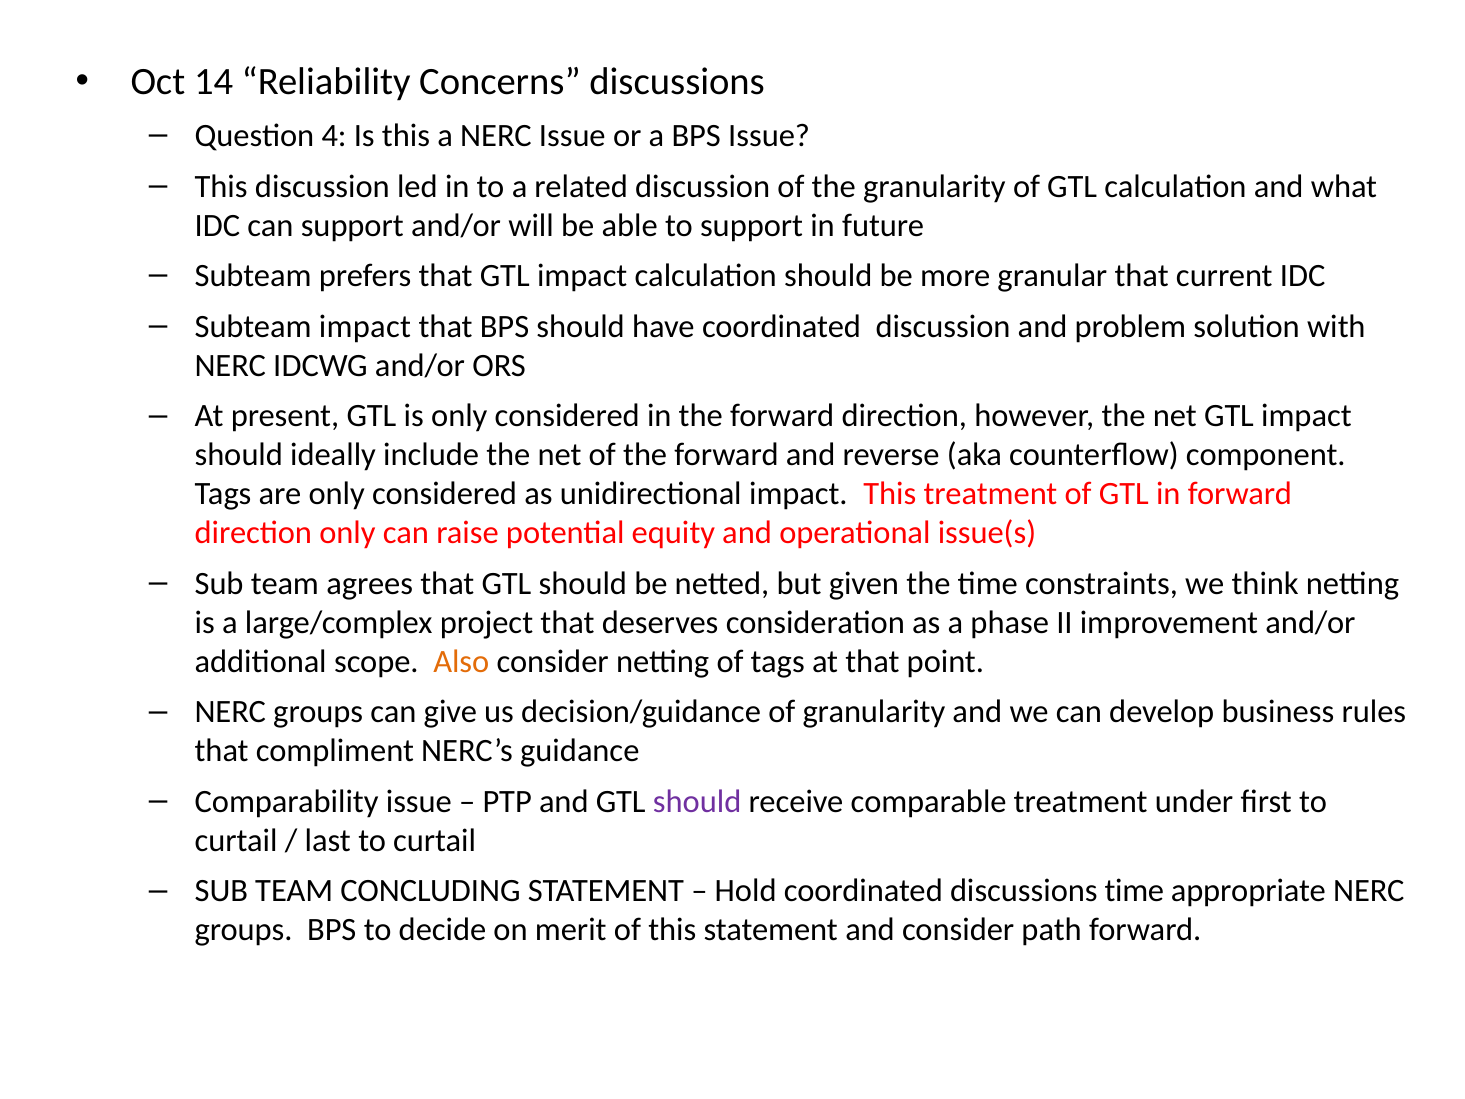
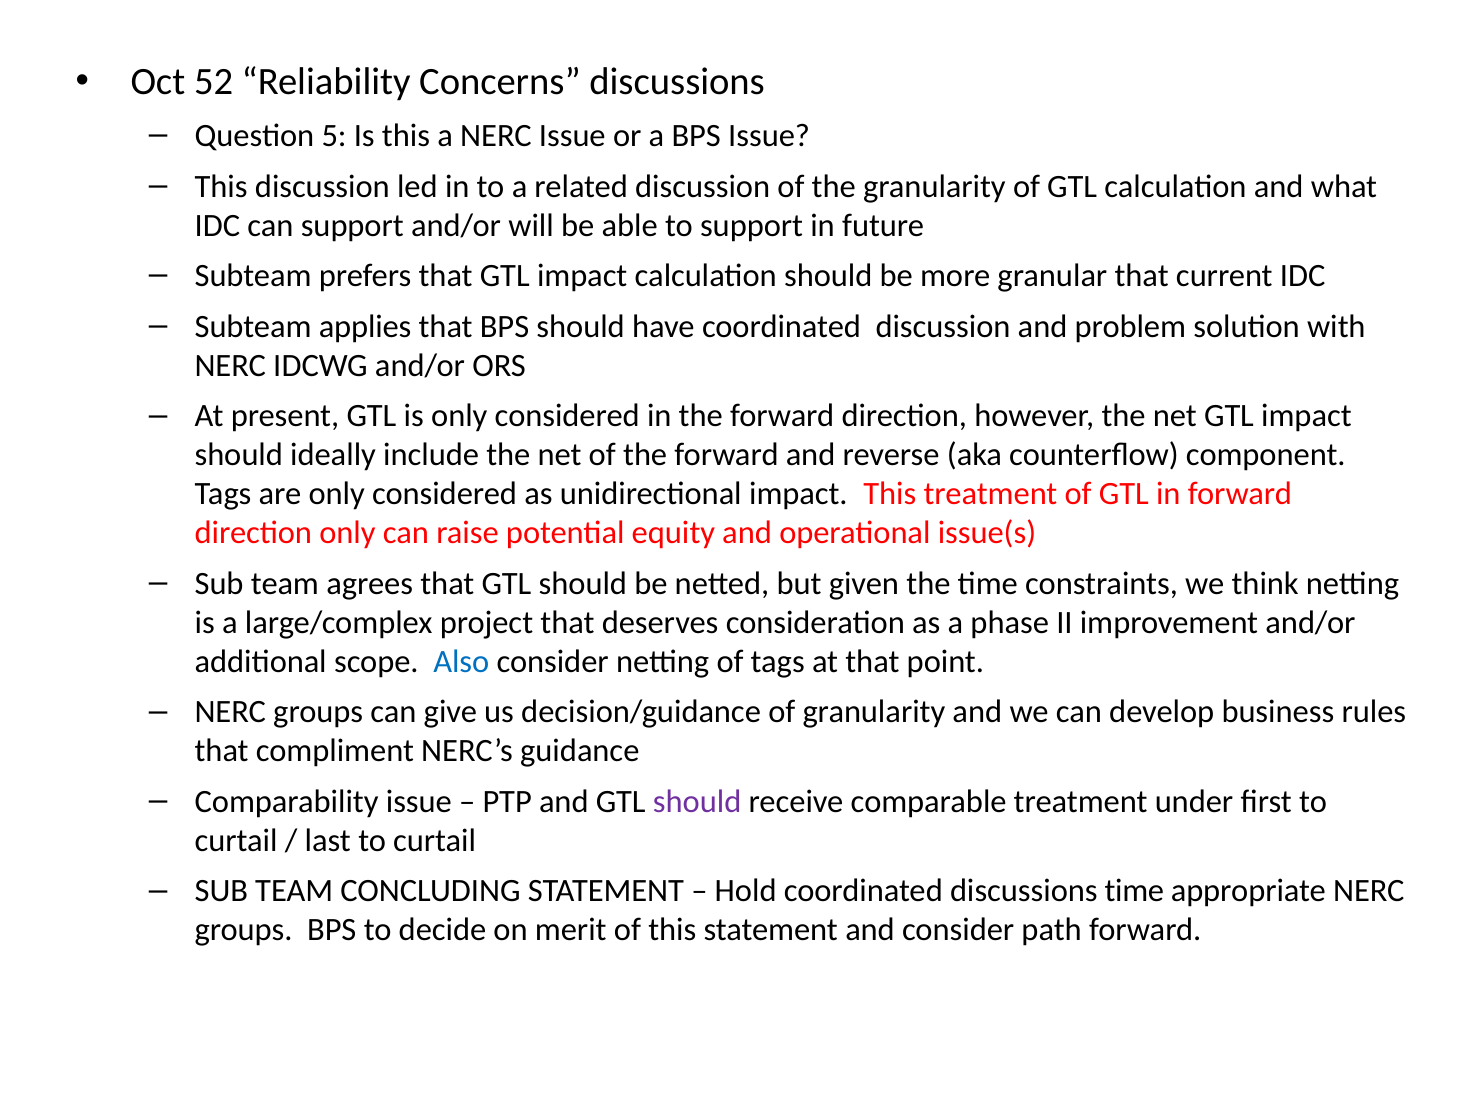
14: 14 -> 52
4: 4 -> 5
Subteam impact: impact -> applies
Also colour: orange -> blue
